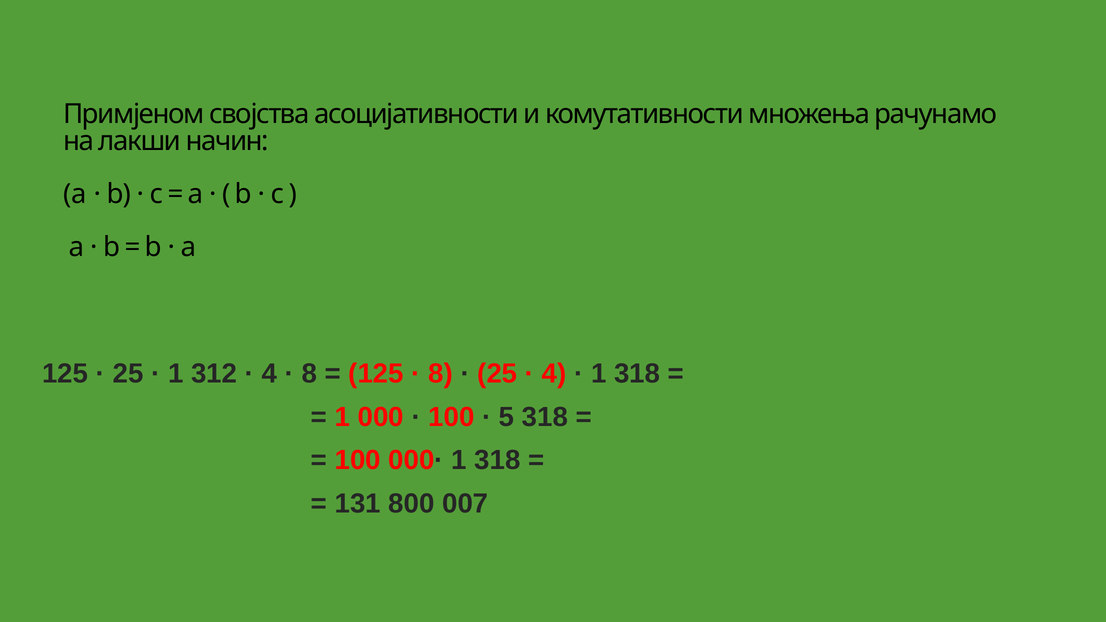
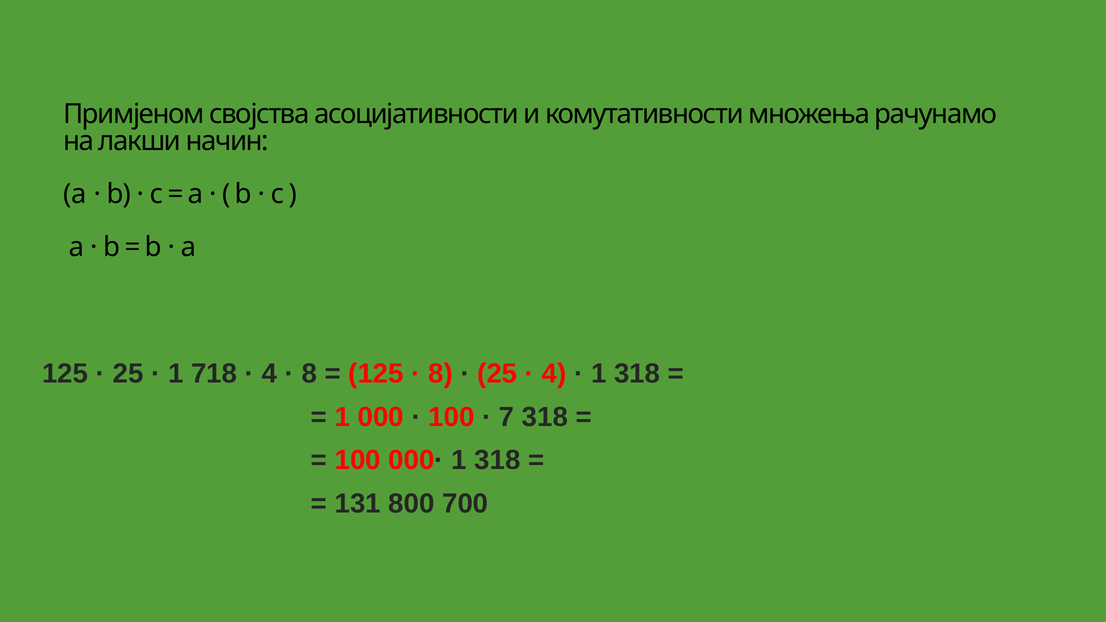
312: 312 -> 718
5: 5 -> 7
007: 007 -> 700
